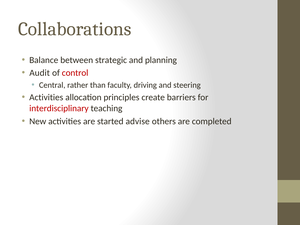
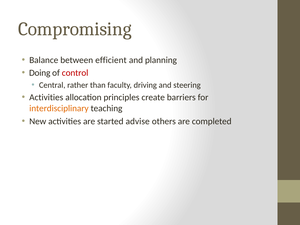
Collaborations: Collaborations -> Compromising
strategic: strategic -> efficient
Audit: Audit -> Doing
interdisciplinary colour: red -> orange
